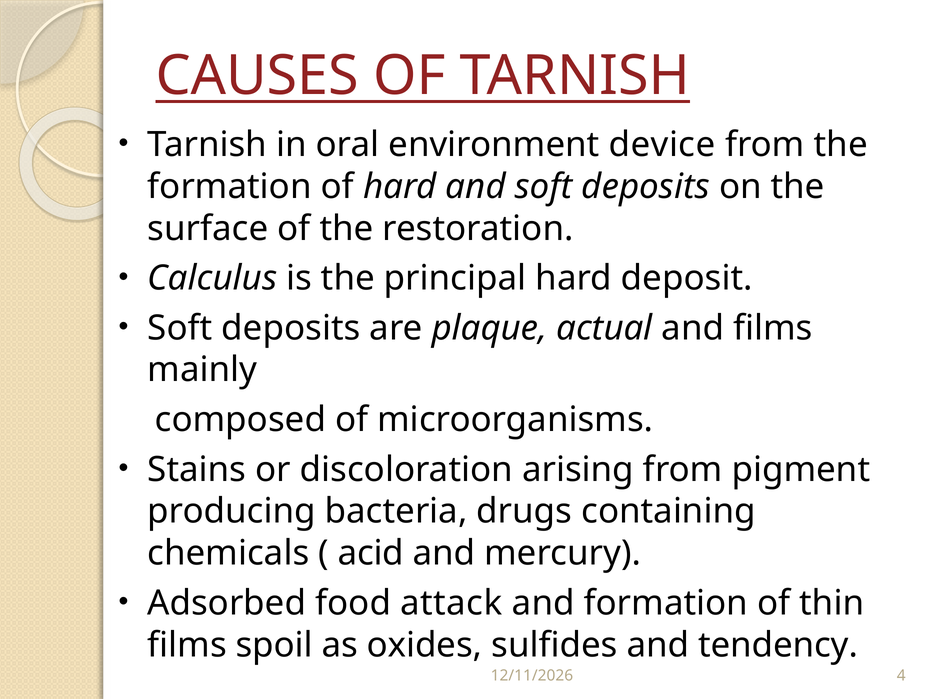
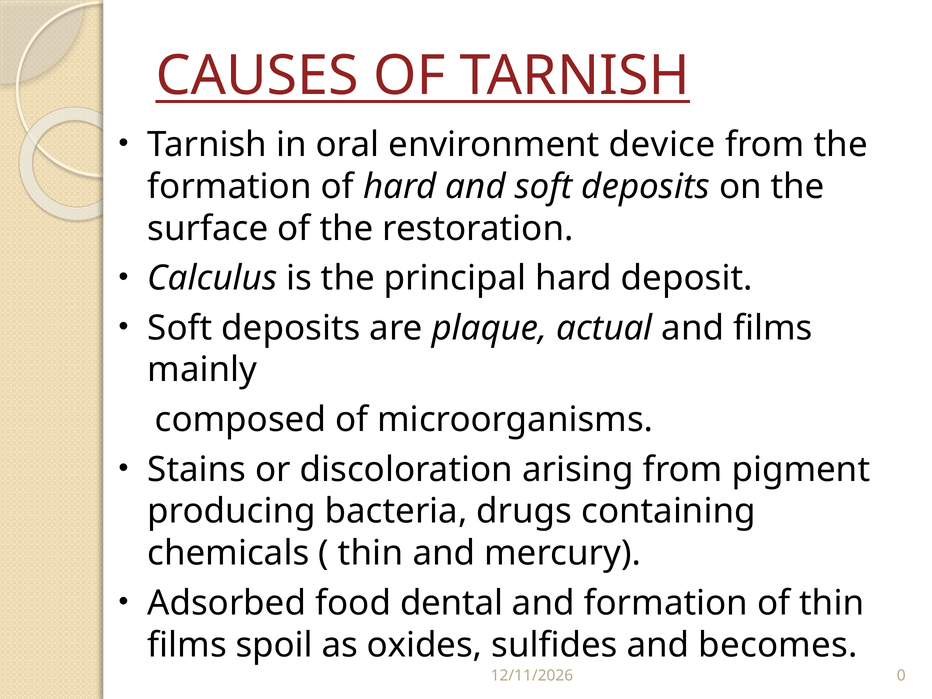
acid at (371, 553): acid -> thin
attack: attack -> dental
tendency: tendency -> becomes
4: 4 -> 0
